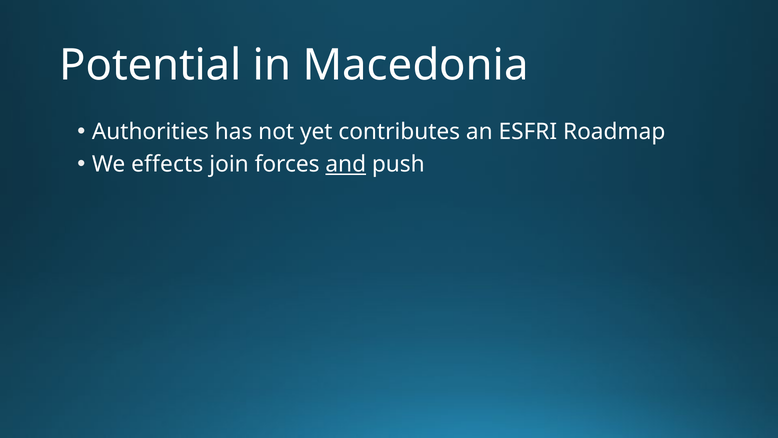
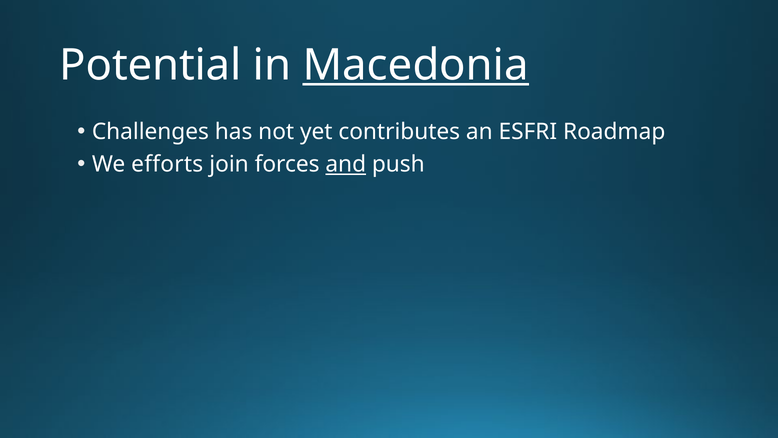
Macedonia underline: none -> present
Authorities: Authorities -> Challenges
effects: effects -> efforts
